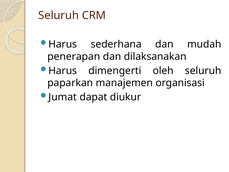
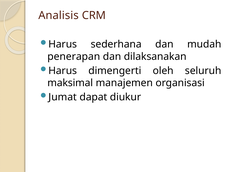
Seluruh at (59, 15): Seluruh -> Analisis
paparkan: paparkan -> maksimal
